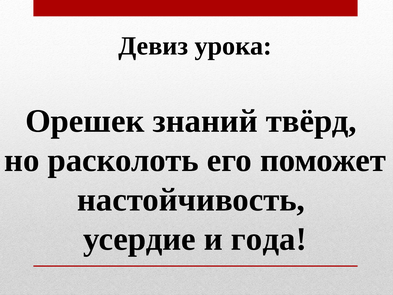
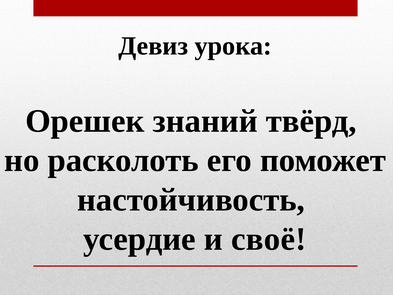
года: года -> своё
